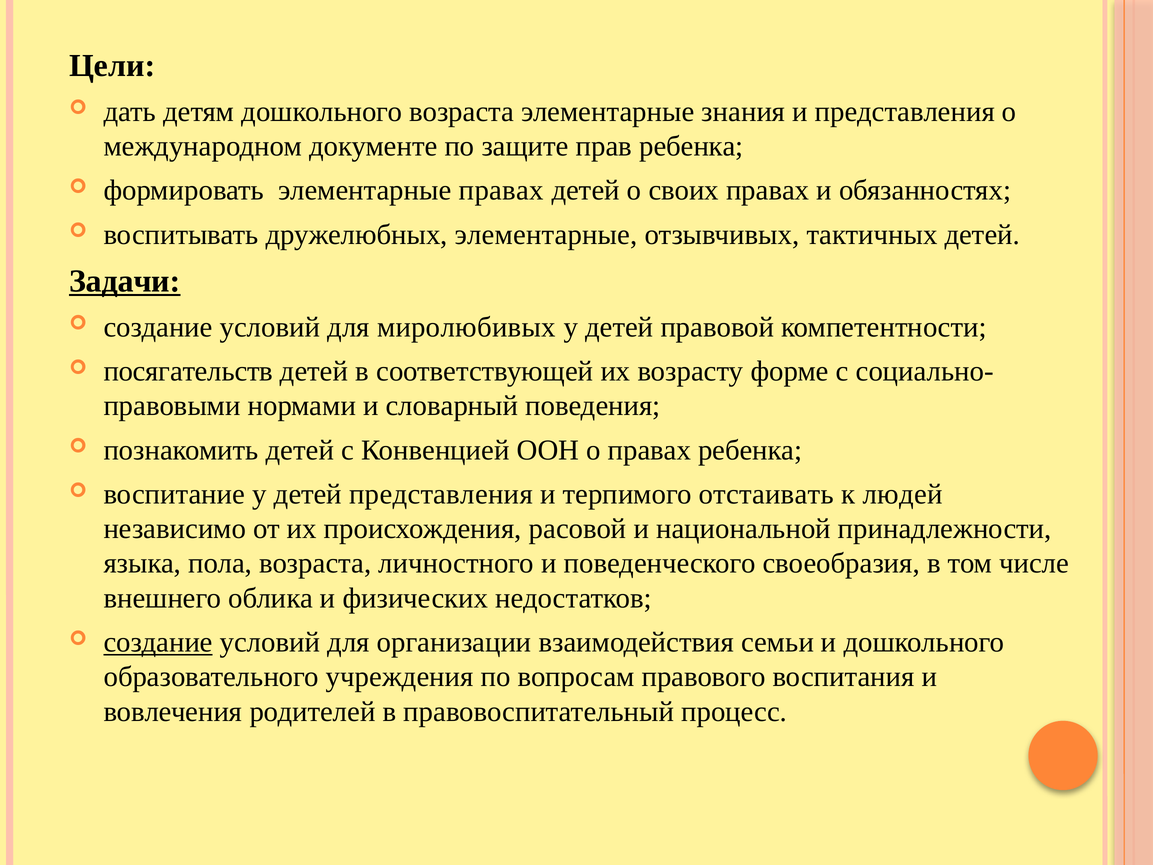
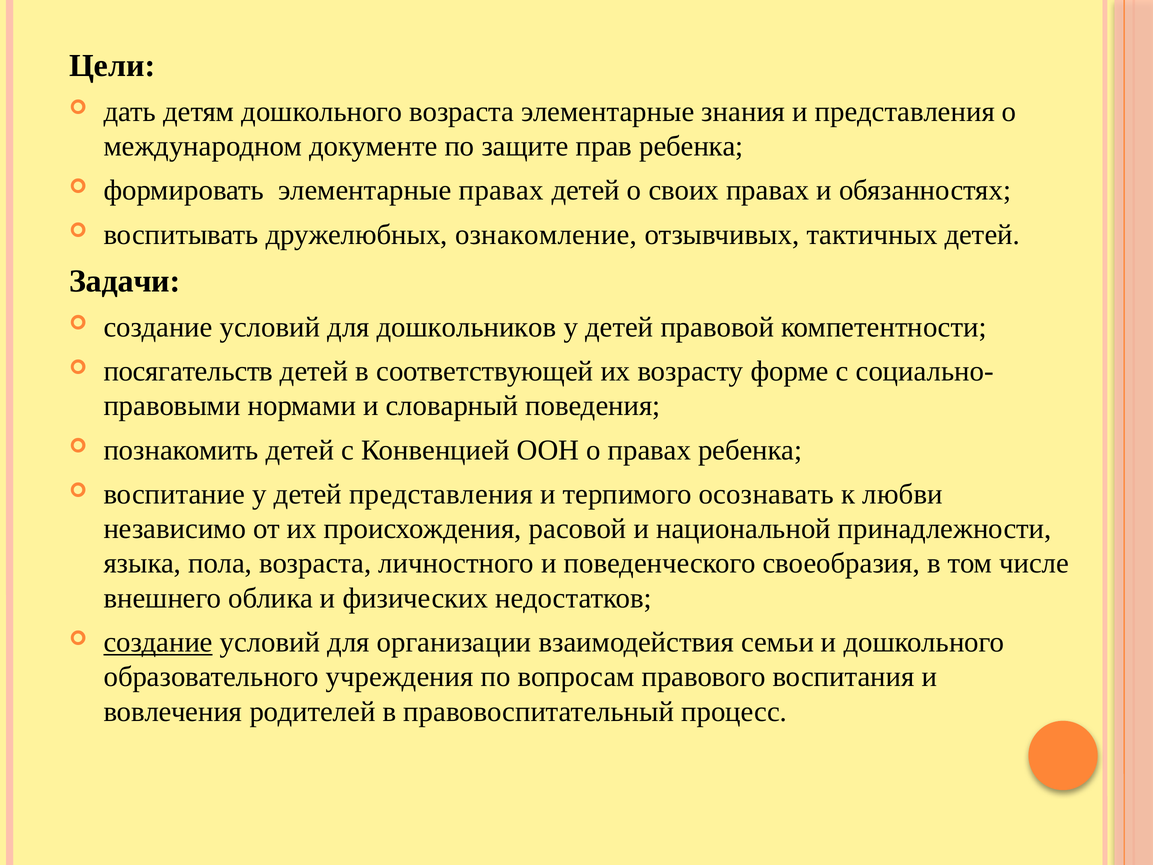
дружелюбных элементарные: элементарные -> ознакомление
Задачи underline: present -> none
миролюбивых: миролюбивых -> дошкольников
отстаивать: отстаивать -> осознавать
людей: людей -> любви
